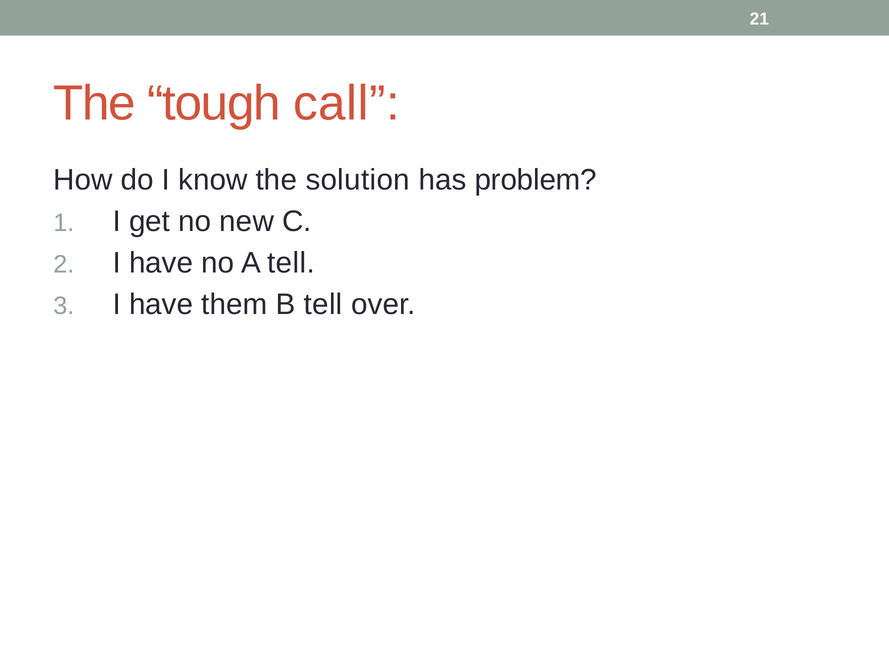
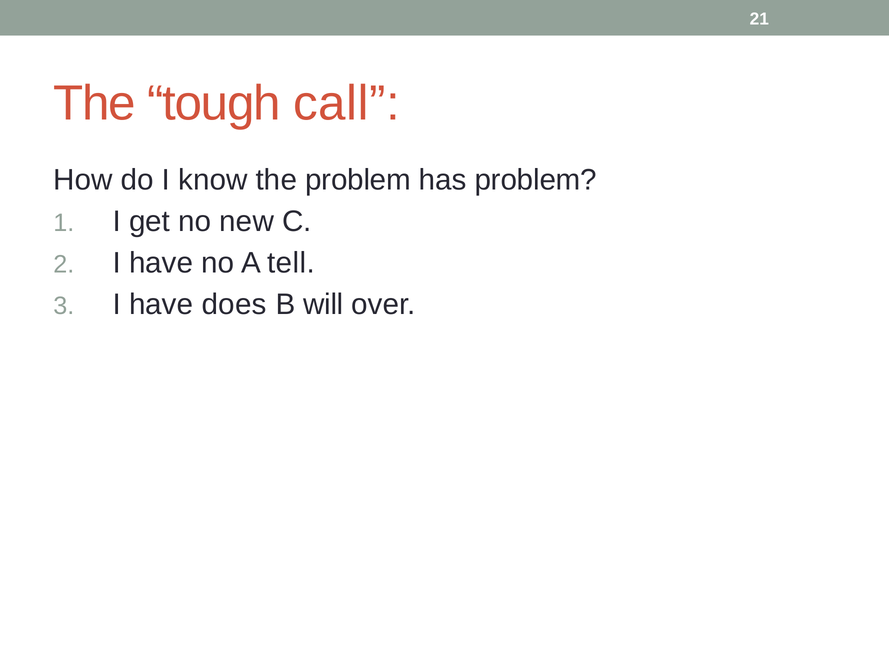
the solution: solution -> problem
them: them -> does
B tell: tell -> will
